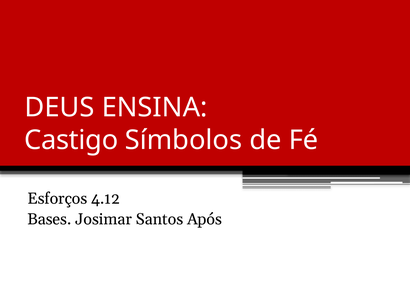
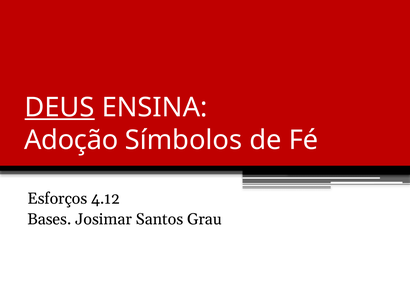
DEUS underline: none -> present
Castigo: Castigo -> Adoção
Após: Após -> Grau
